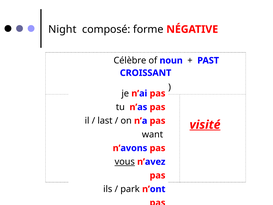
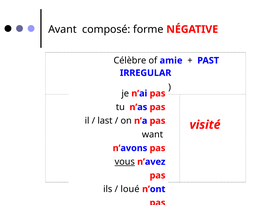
Night: Night -> Avant
noun: noun -> amie
CROISSANT: CROISSANT -> IRREGULAR
visité underline: present -> none
park: park -> loué
